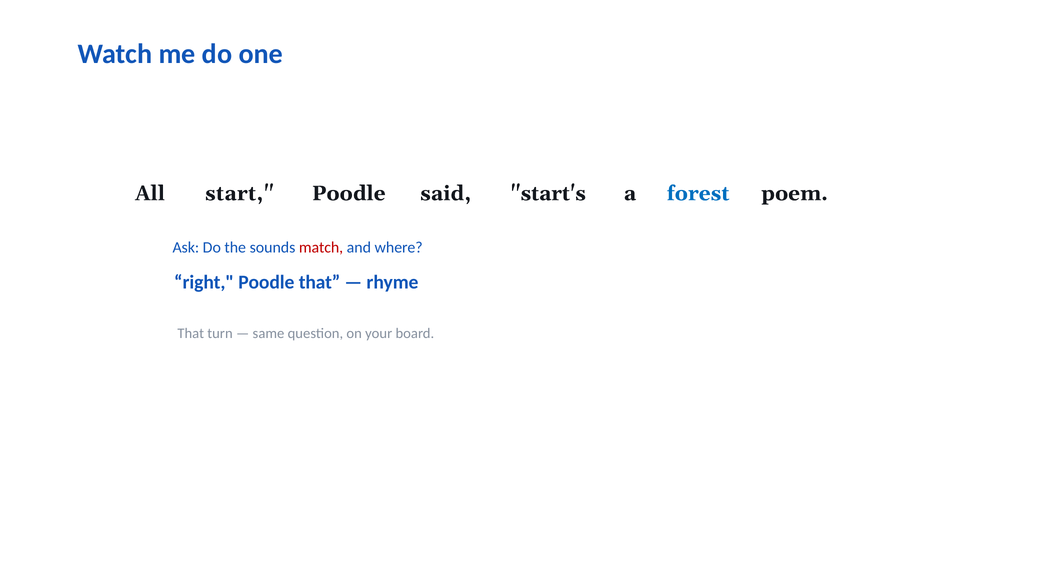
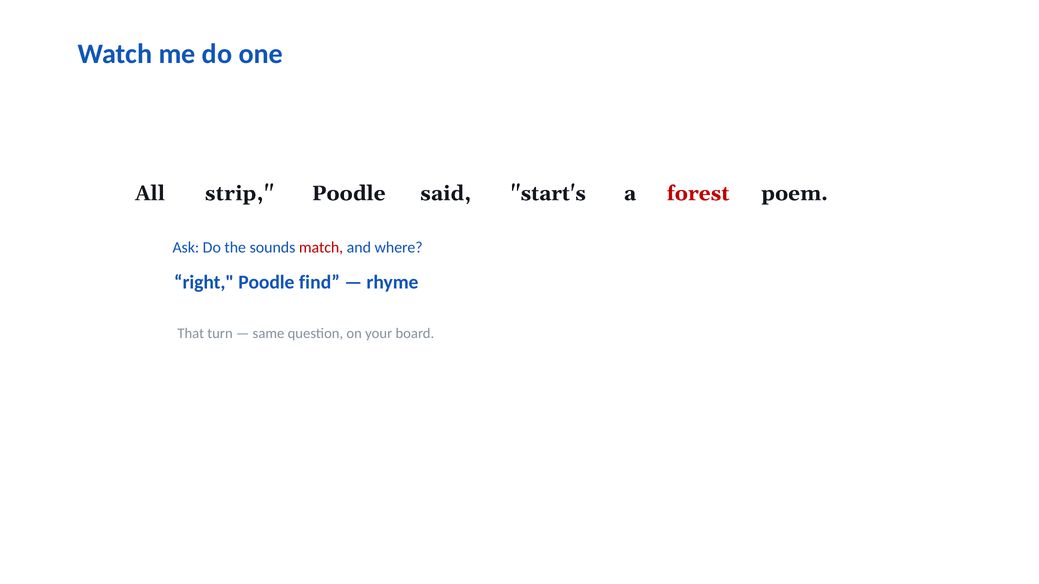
start: start -> strip
forest colour: blue -> red
Poodle that: that -> find
